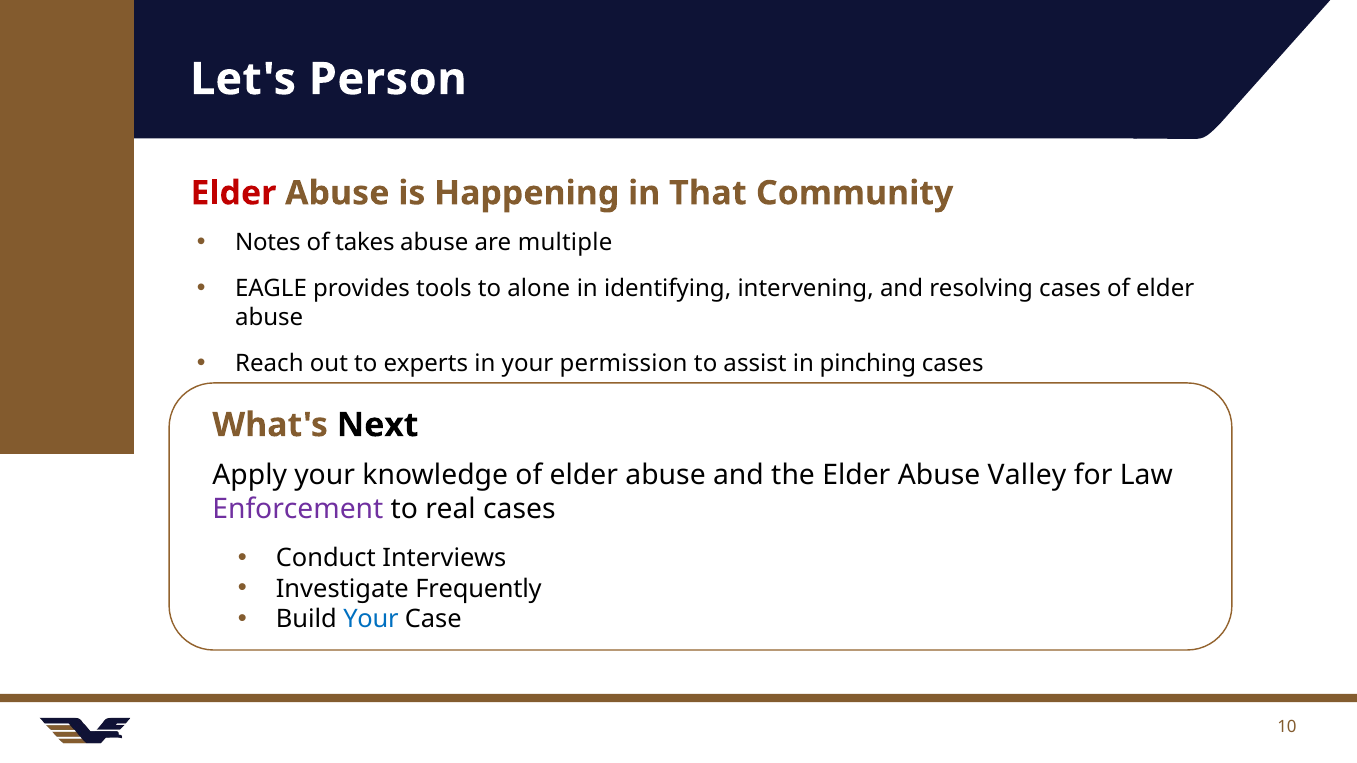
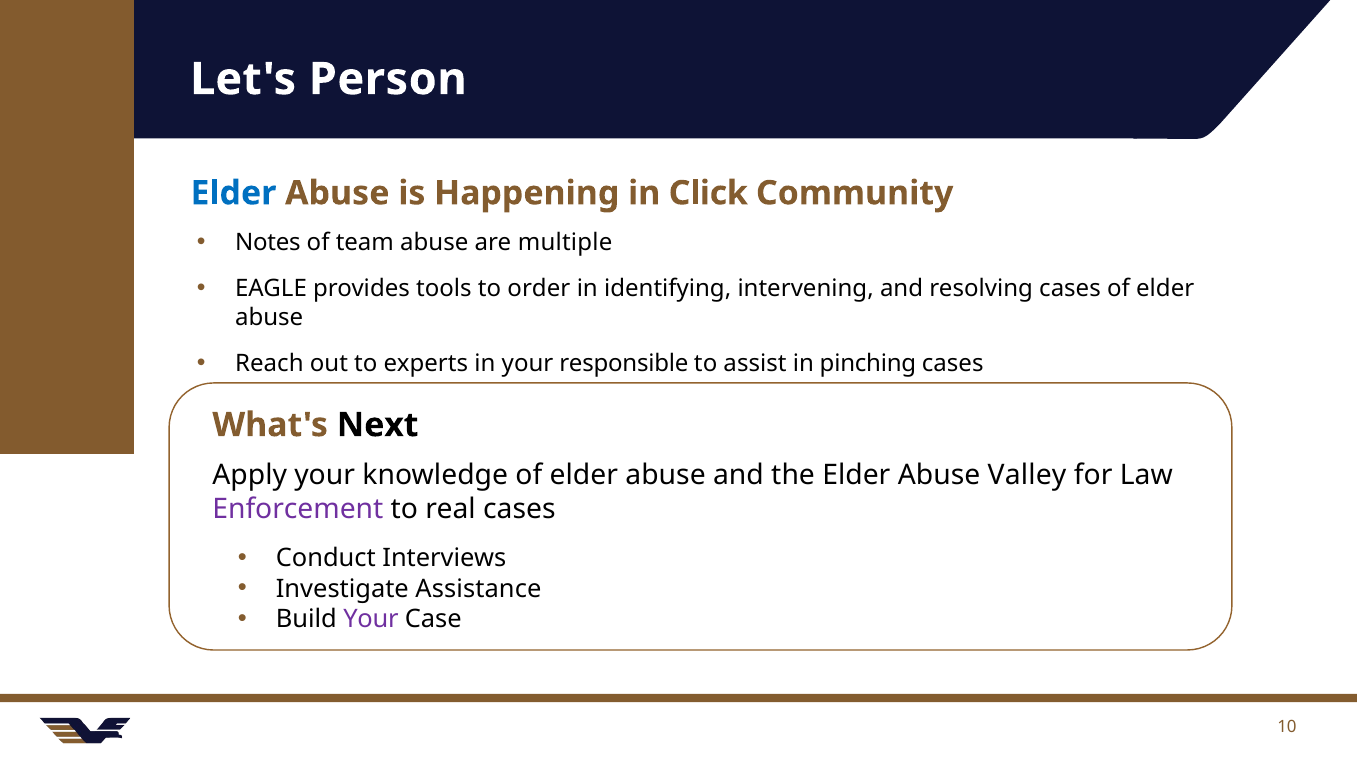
Elder at (233, 193) colour: red -> blue
That: That -> Click
takes: takes -> team
alone: alone -> order
permission: permission -> responsible
Frequently: Frequently -> Assistance
Your at (371, 620) colour: blue -> purple
